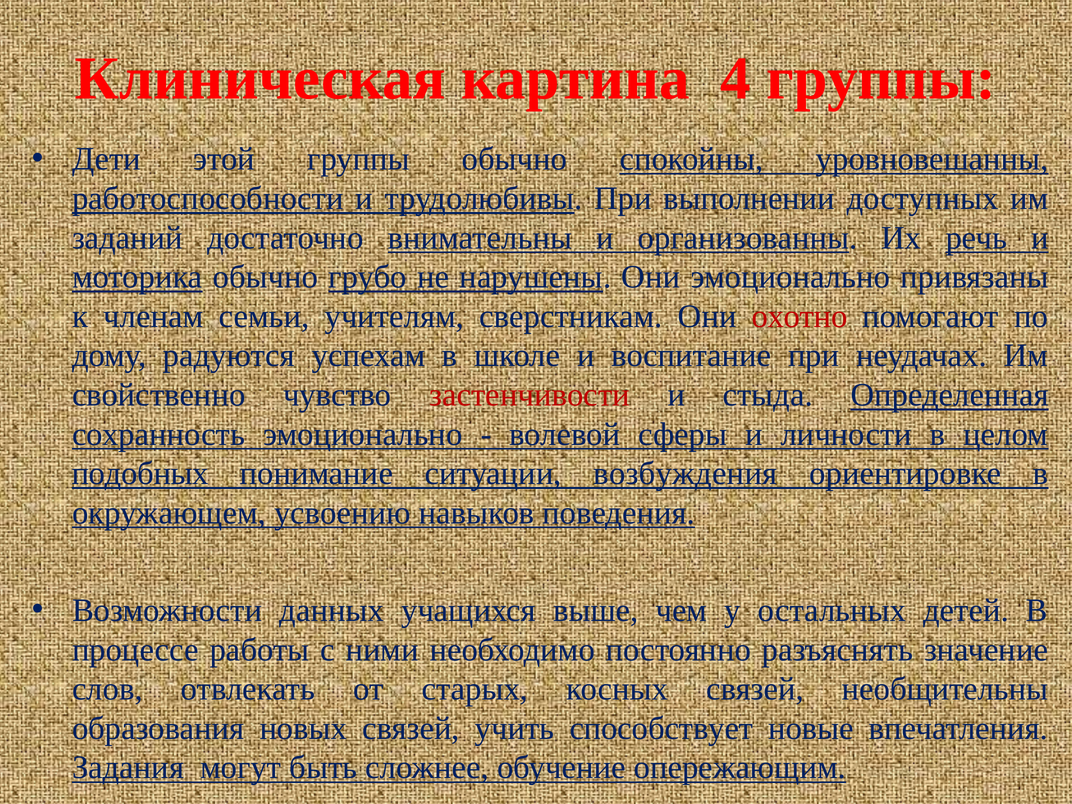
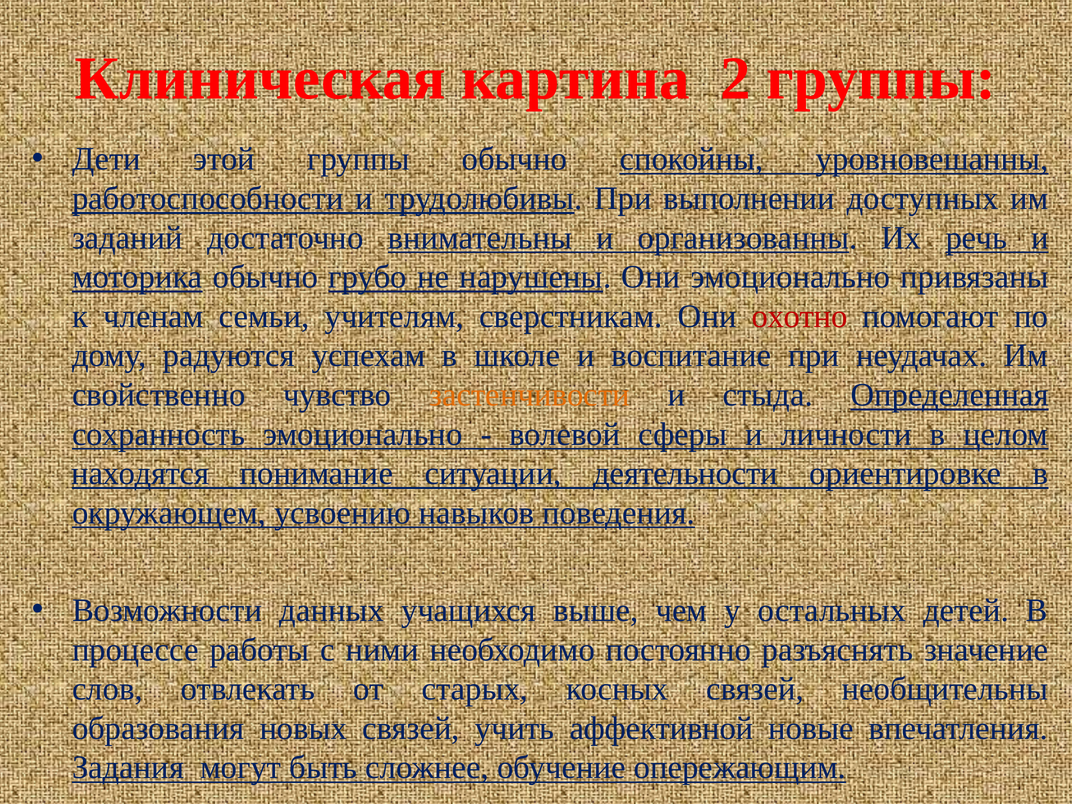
4: 4 -> 2
застенчивости colour: red -> orange
подобных: подобных -> находятся
возбуждения: возбуждения -> деятельности
способствует: способствует -> аффективной
